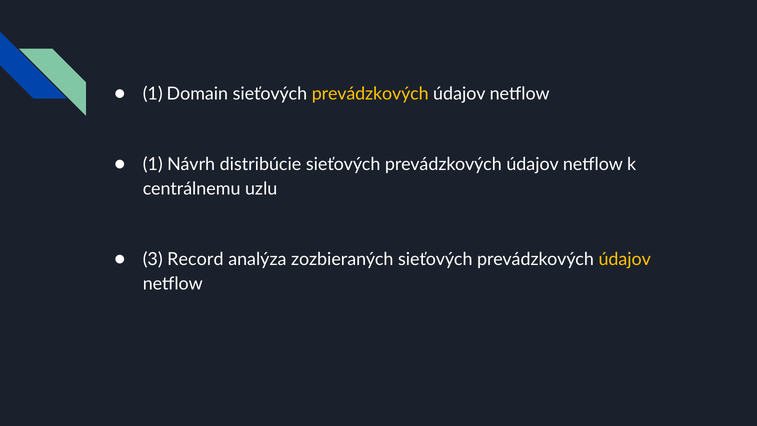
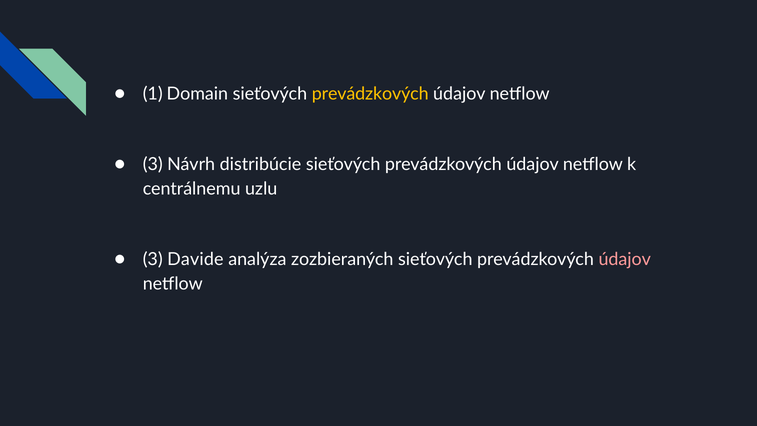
1 at (153, 164): 1 -> 3
Record: Record -> Davide
údajov at (625, 259) colour: yellow -> pink
